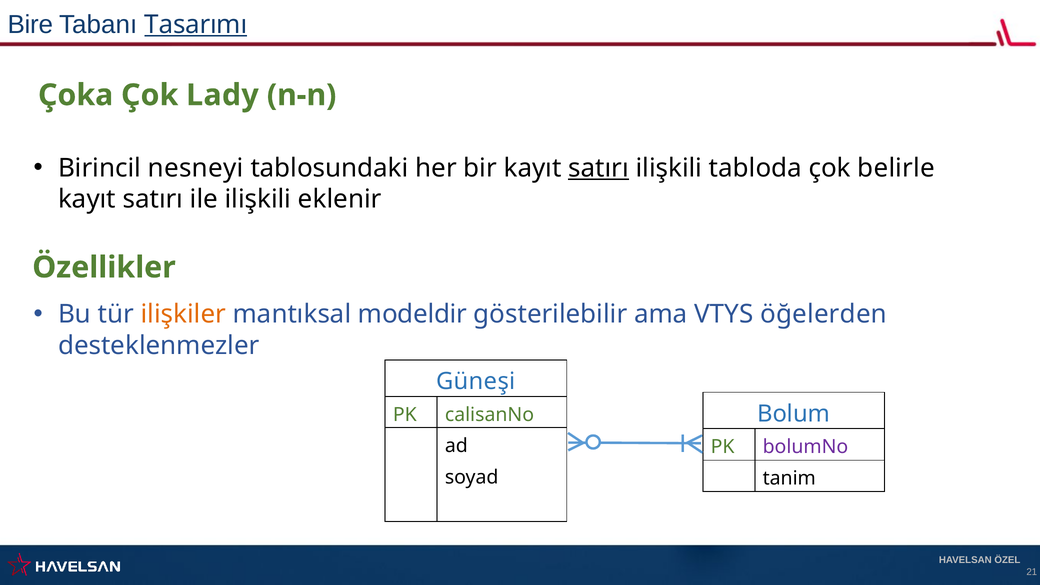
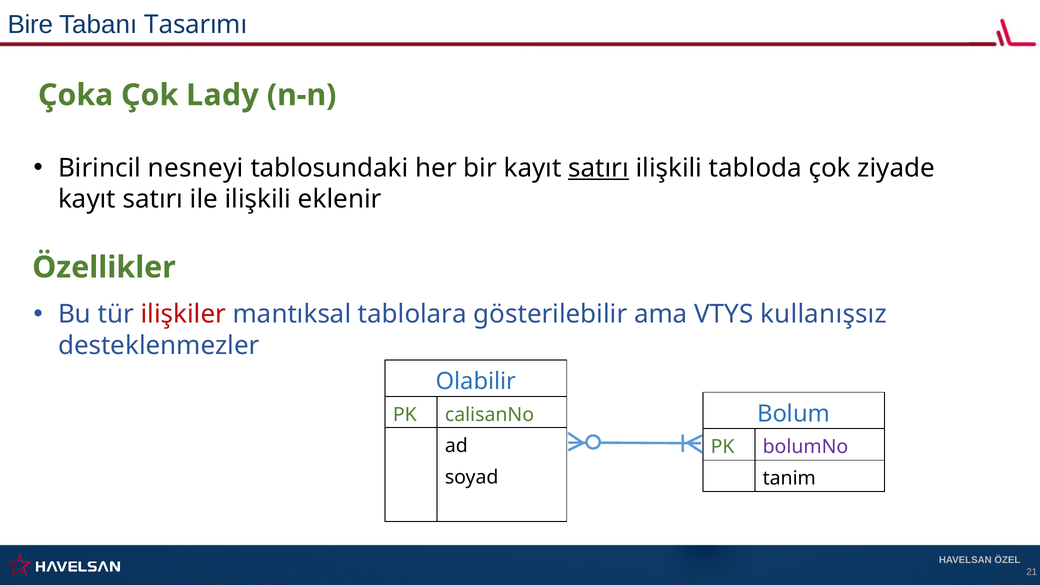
Tasarımı underline: present -> none
belirle: belirle -> ziyade
ilişkiler colour: orange -> red
modeldir: modeldir -> tablolara
öğelerden: öğelerden -> kullanışsız
Güneşi: Güneşi -> Olabilir
